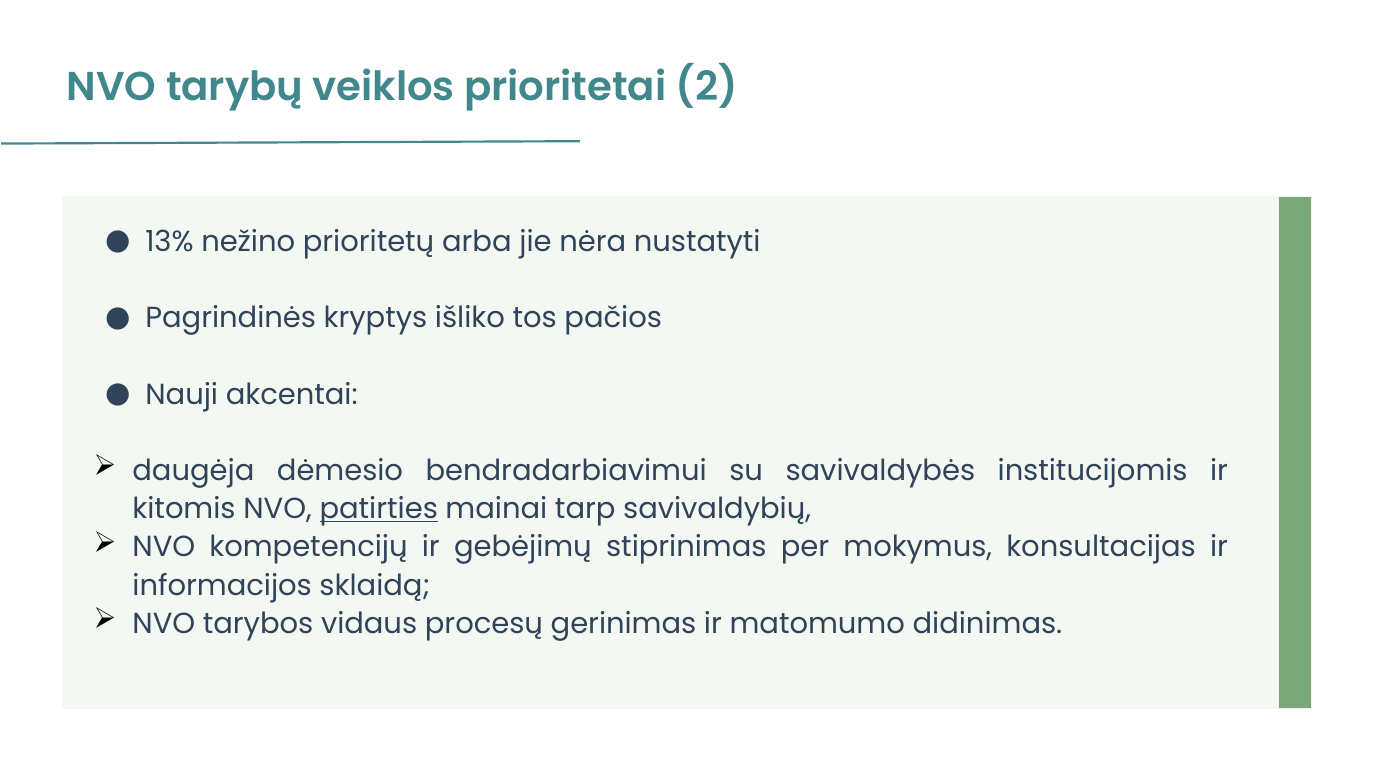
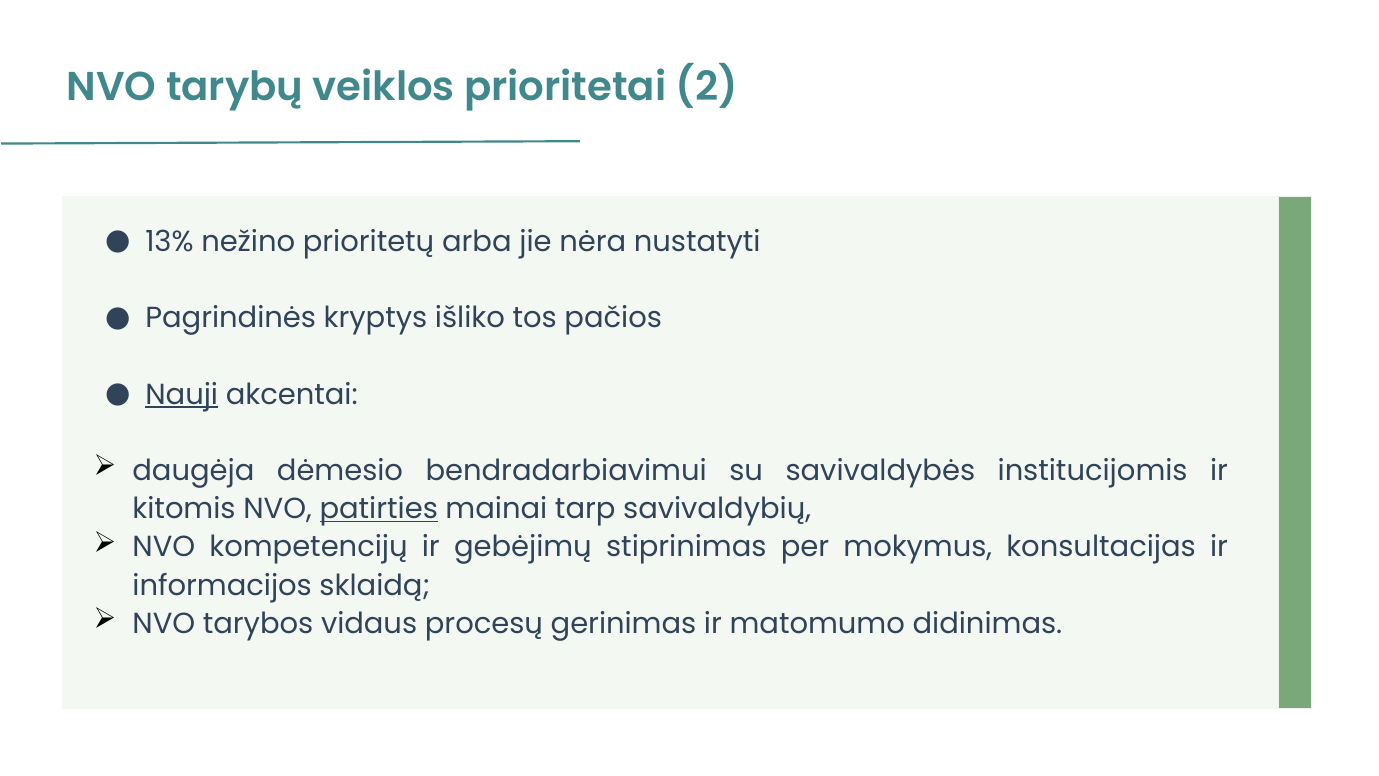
Nauji underline: none -> present
